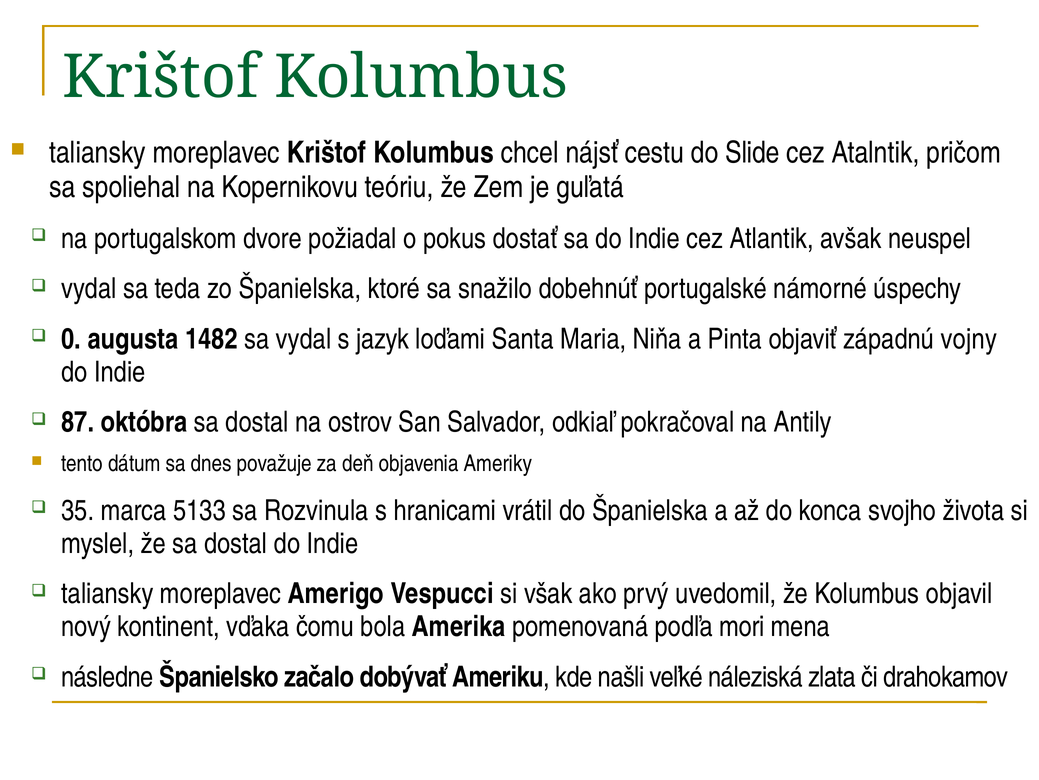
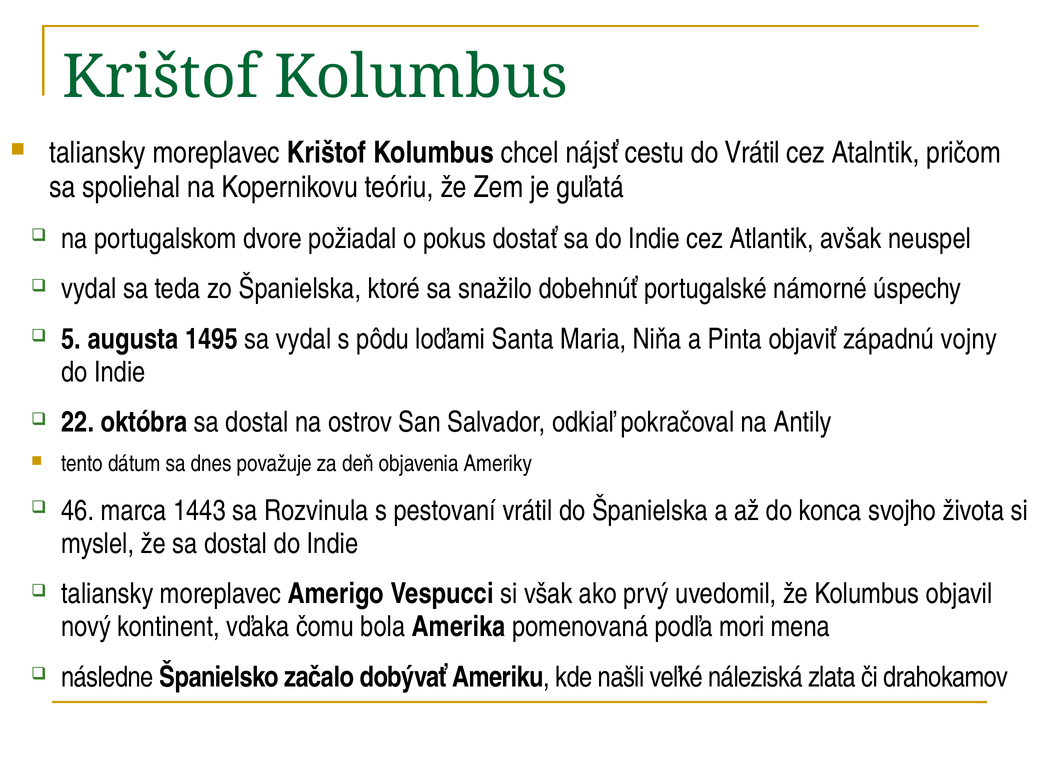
do Slide: Slide -> Vrátil
0: 0 -> 5
1482: 1482 -> 1495
jazyk: jazyk -> pôdu
87: 87 -> 22
35: 35 -> 46
5133: 5133 -> 1443
hranicami: hranicami -> pestovaní
